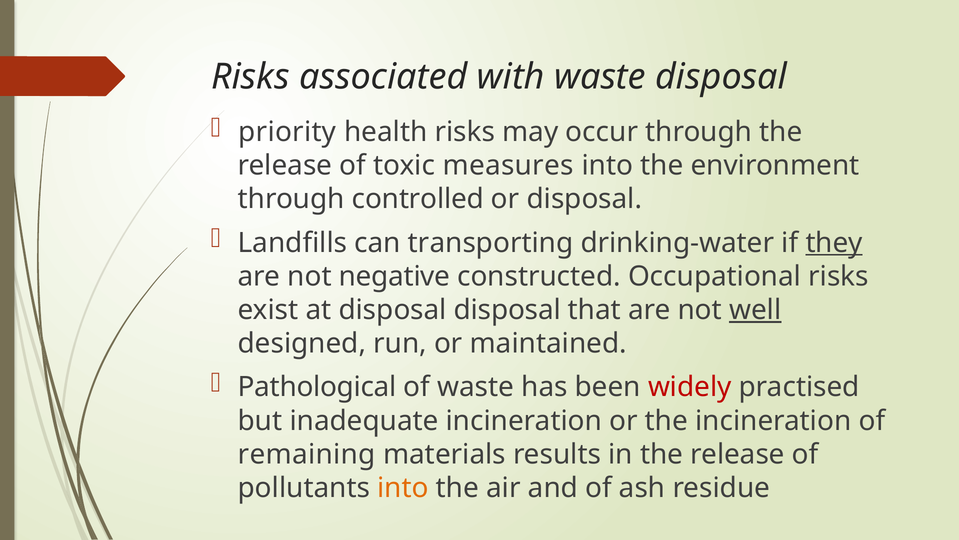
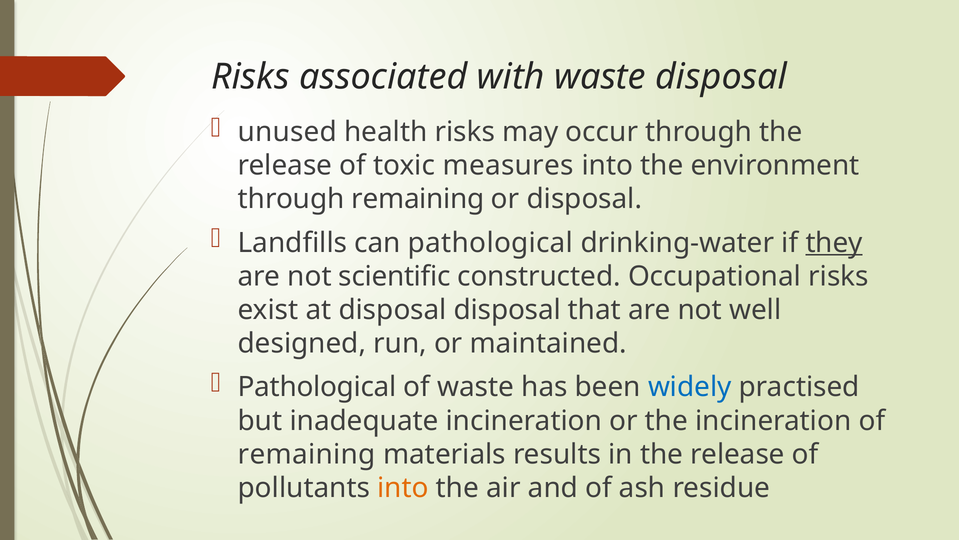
priority: priority -> unused
through controlled: controlled -> remaining
can transporting: transporting -> pathological
negative: negative -> scientific
well underline: present -> none
widely colour: red -> blue
